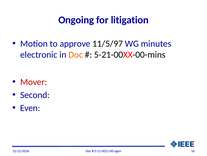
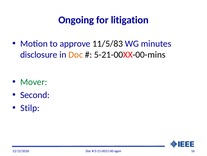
11/5/97: 11/5/97 -> 11/5/83
electronic: electronic -> disclosure
Mover colour: red -> green
Even: Even -> Stilp
